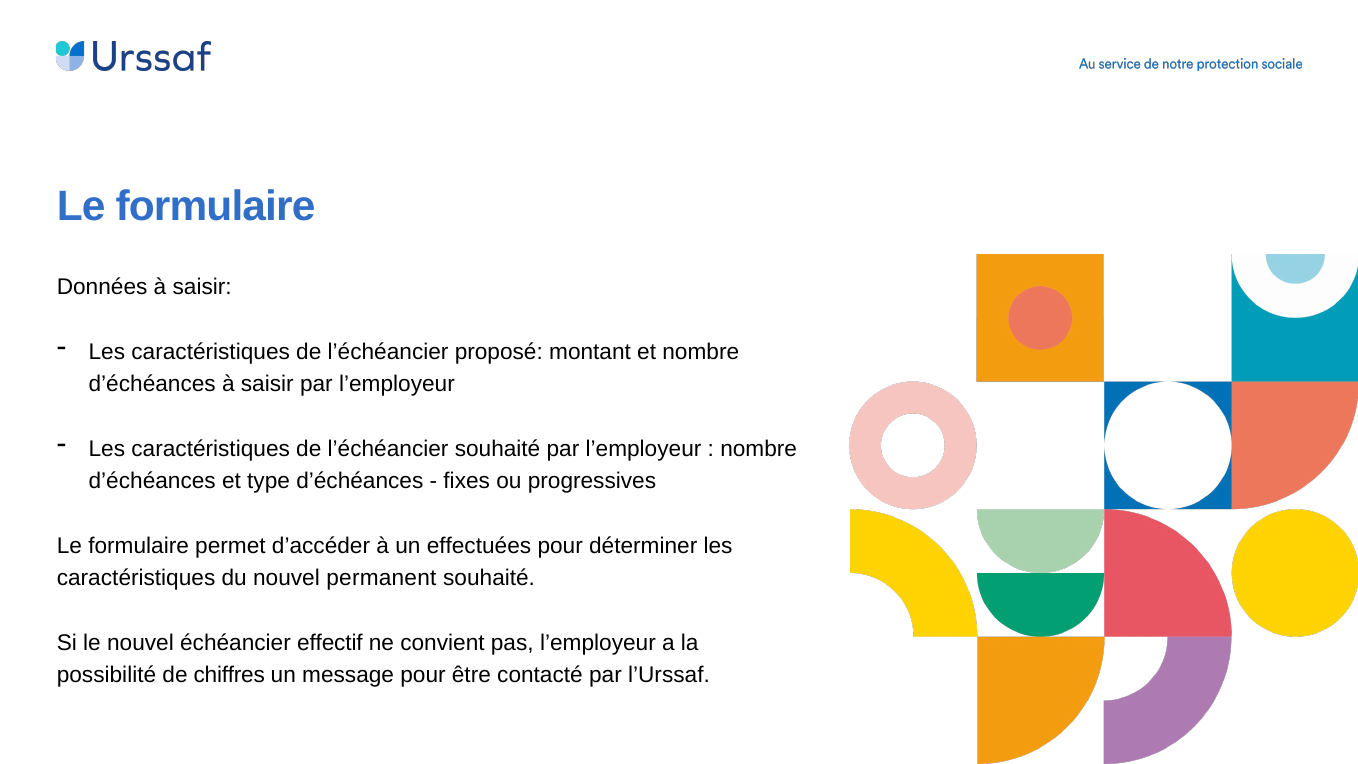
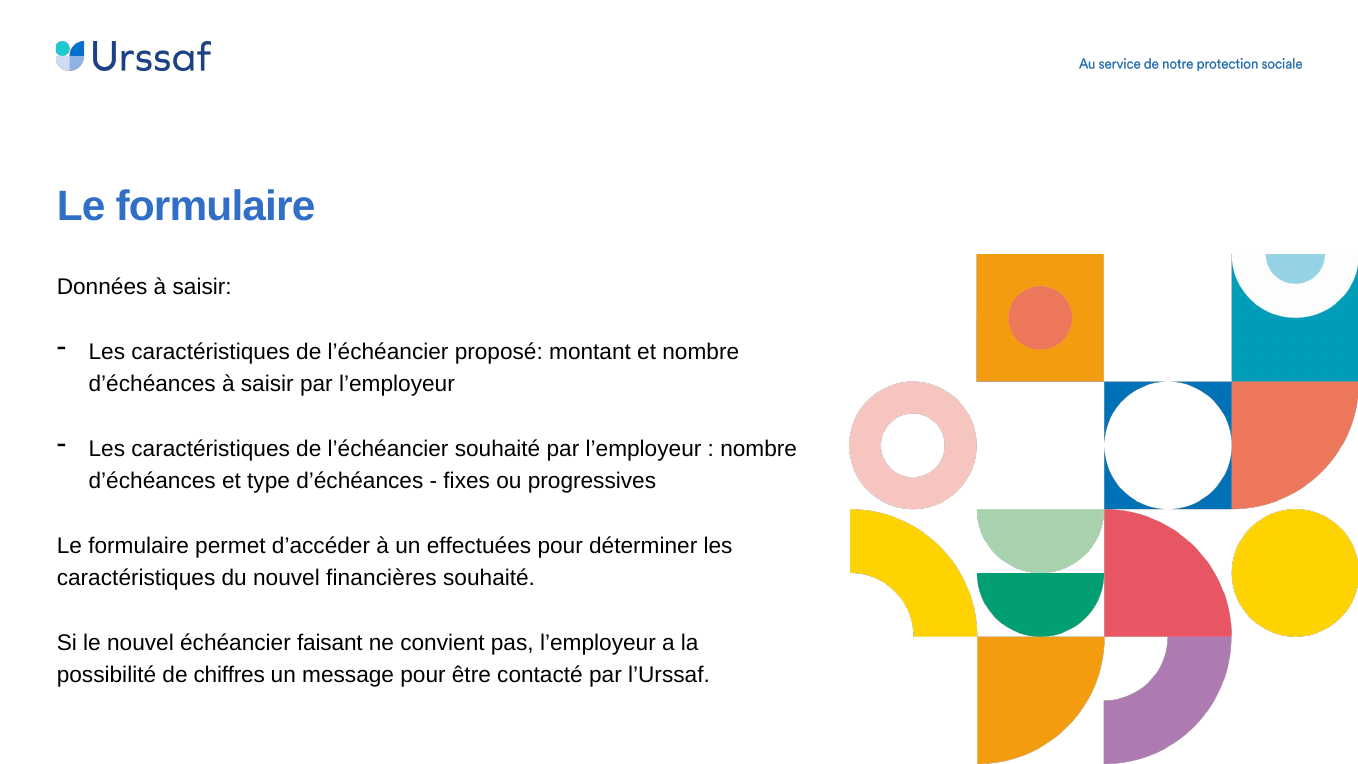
permanent: permanent -> financières
effectif: effectif -> faisant
